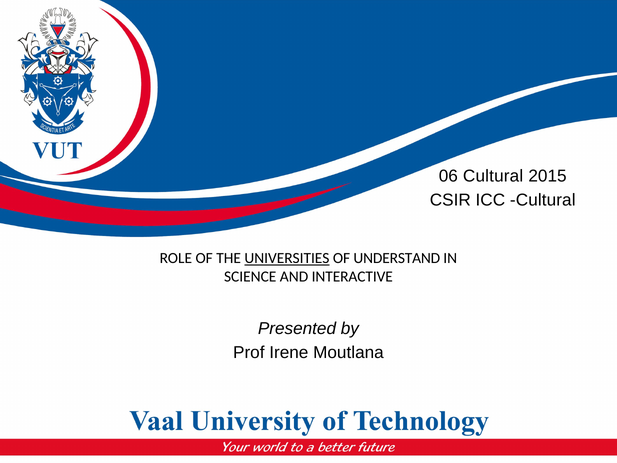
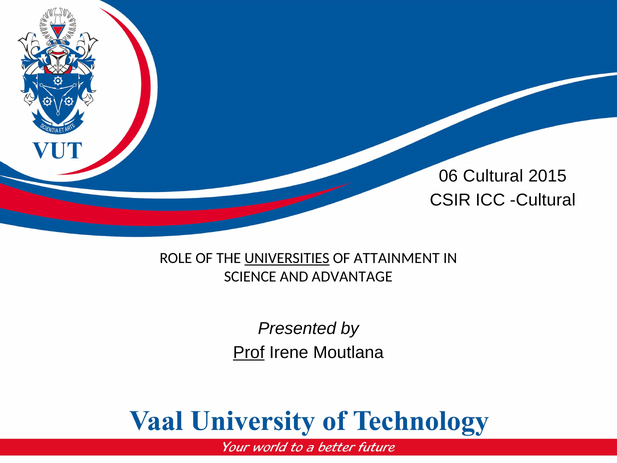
UNDERSTAND: UNDERSTAND -> ATTAINMENT
INTERACTIVE: INTERACTIVE -> ADVANTAGE
Prof underline: none -> present
